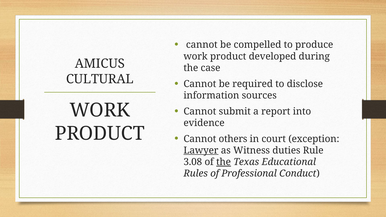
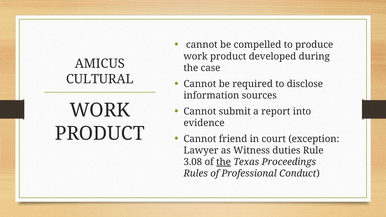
others: others -> friend
Lawyer underline: present -> none
Educational: Educational -> Proceedings
